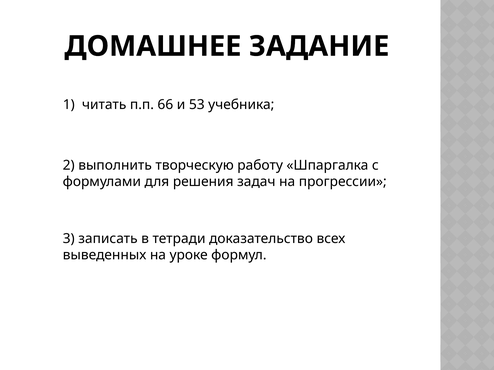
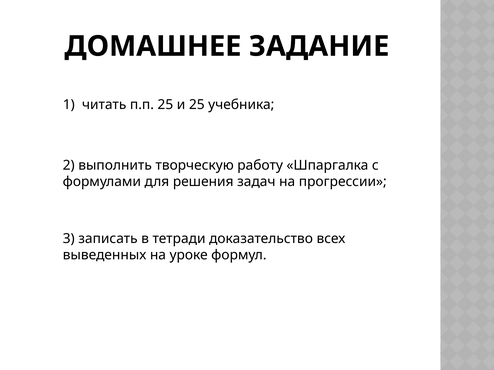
п.п 66: 66 -> 25
и 53: 53 -> 25
